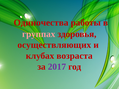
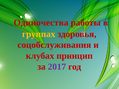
группах colour: pink -> yellow
осуществляющих: осуществляющих -> соцобслуживания
возраста: возраста -> принцип
